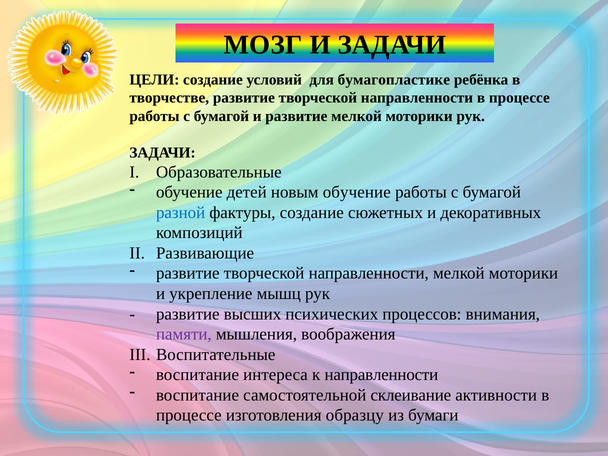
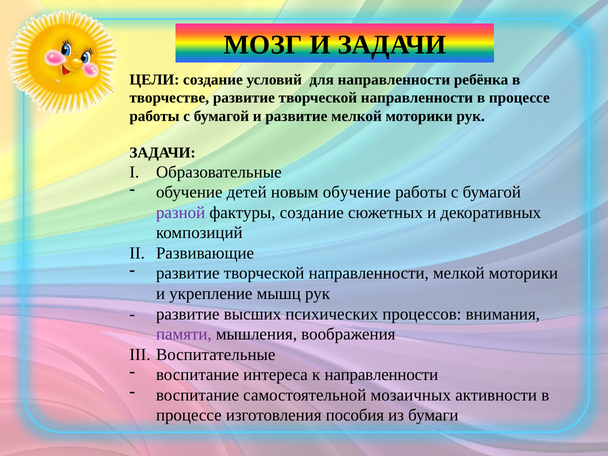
для бумагопластике: бумагопластике -> направленности
разной colour: blue -> purple
склеивание: склеивание -> мозаичных
образцу: образцу -> пособия
